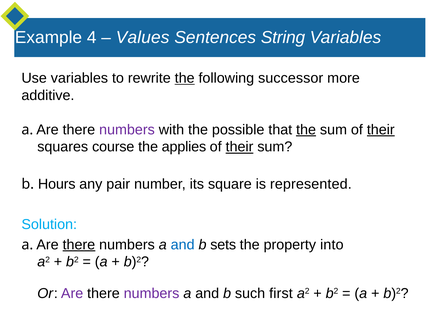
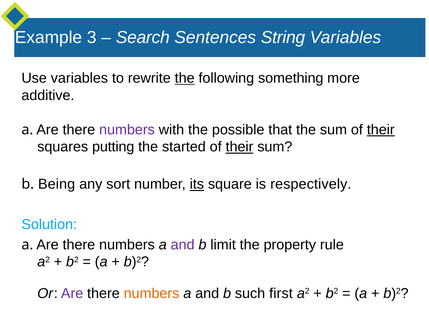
4: 4 -> 3
Values: Values -> Search
successor: successor -> something
the at (306, 130) underline: present -> none
course: course -> putting
applies: applies -> started
Hours: Hours -> Being
pair: pair -> sort
its underline: none -> present
represented: represented -> respectively
there at (79, 245) underline: present -> none
and at (183, 245) colour: blue -> purple
sets: sets -> limit
into: into -> rule
numbers at (152, 293) colour: purple -> orange
